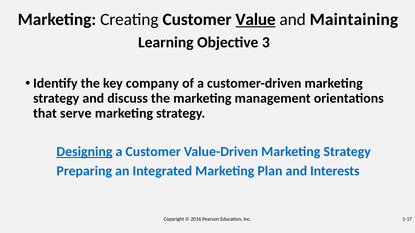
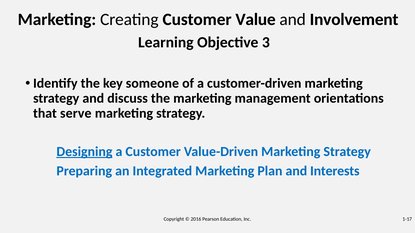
Value underline: present -> none
Maintaining: Maintaining -> Involvement
company: company -> someone
